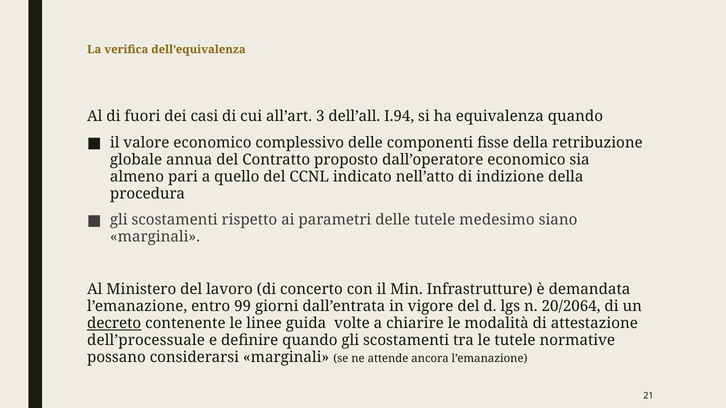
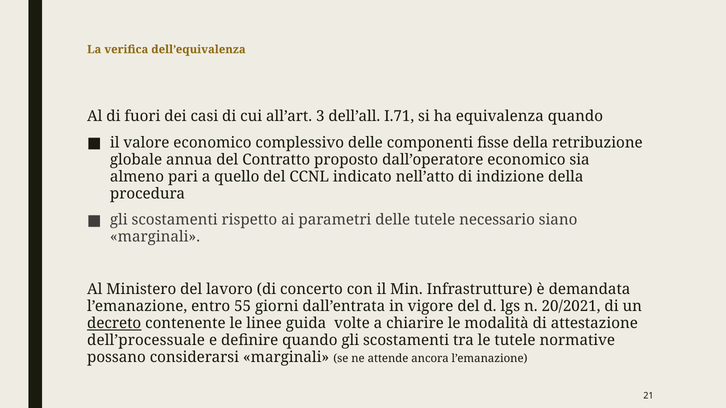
I.94: I.94 -> I.71
medesimo: medesimo -> necessario
99: 99 -> 55
20/2064: 20/2064 -> 20/2021
